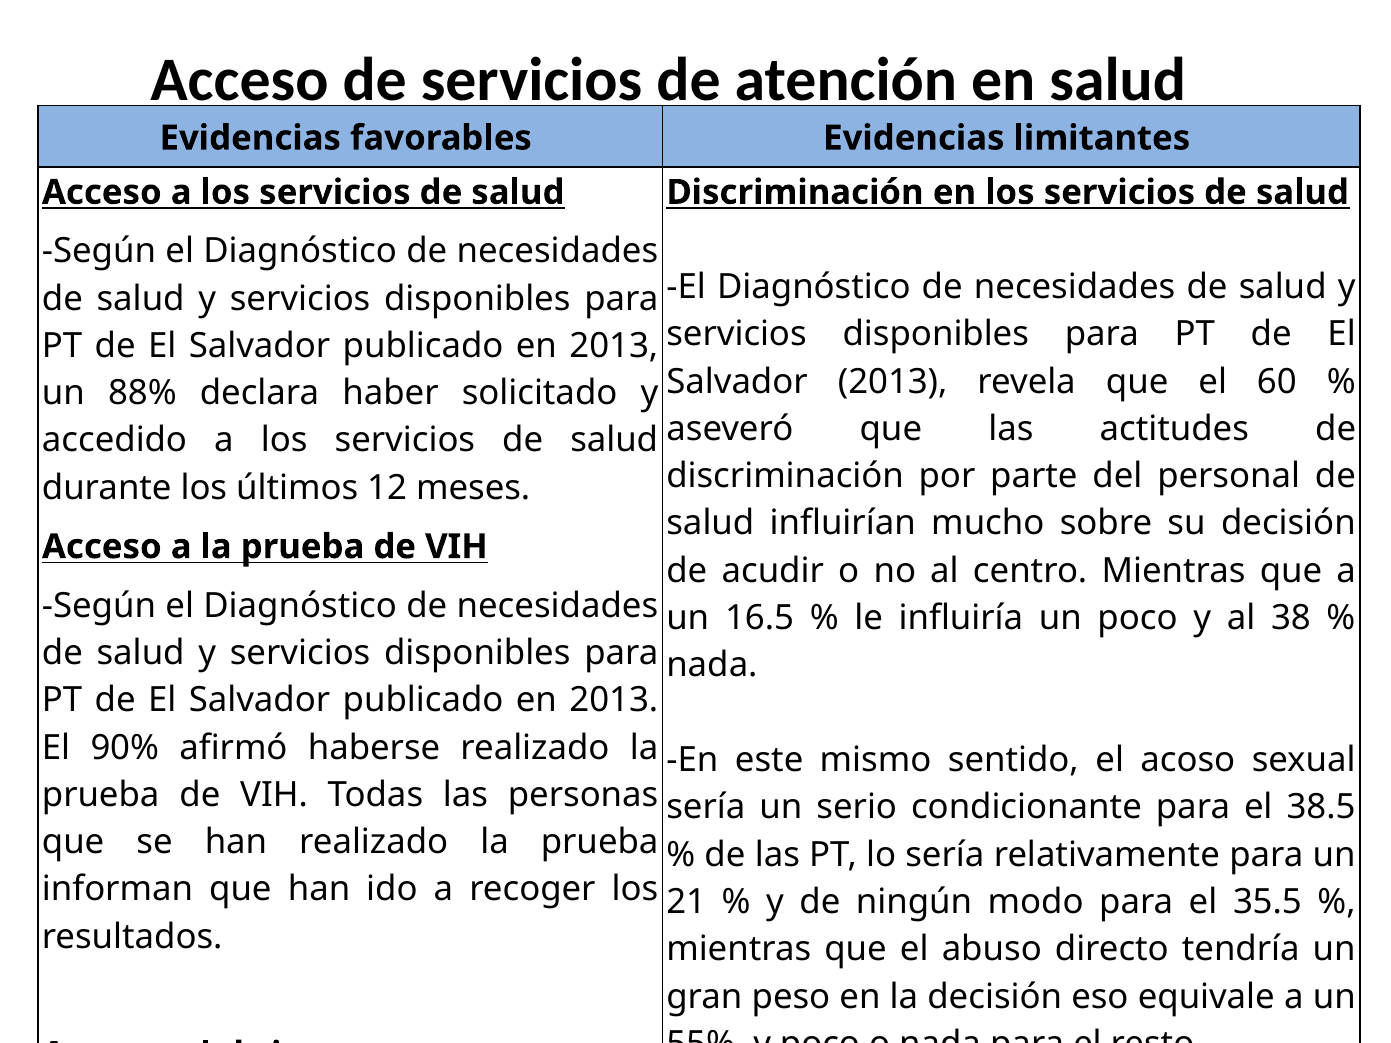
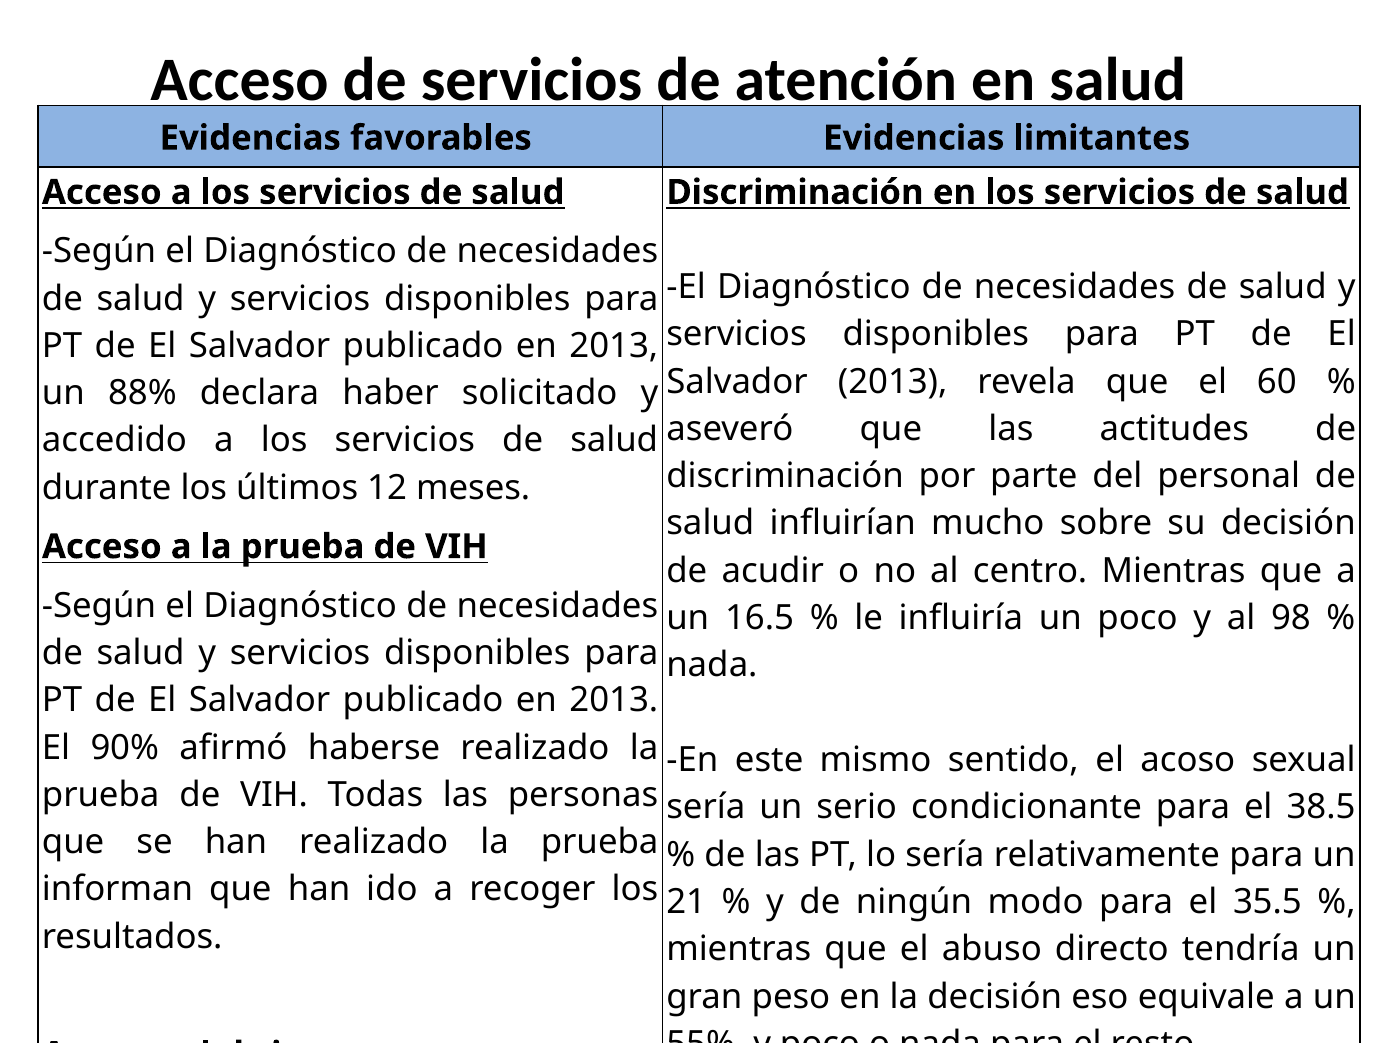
38: 38 -> 98
